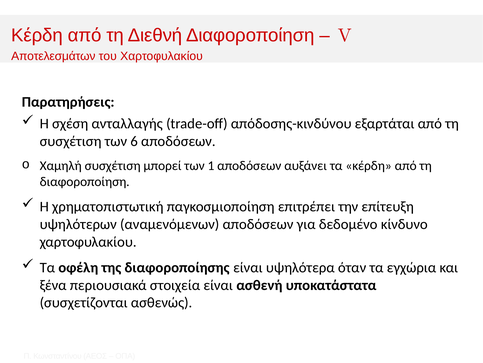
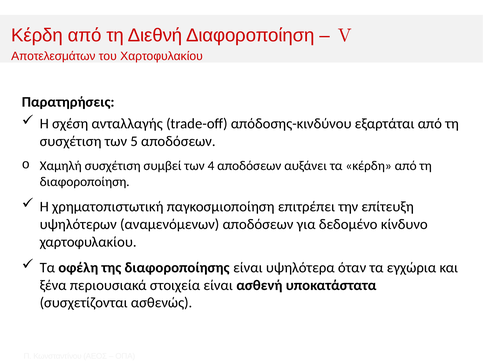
6: 6 -> 5
μπορεί: μπορεί -> συμβεί
1: 1 -> 4
